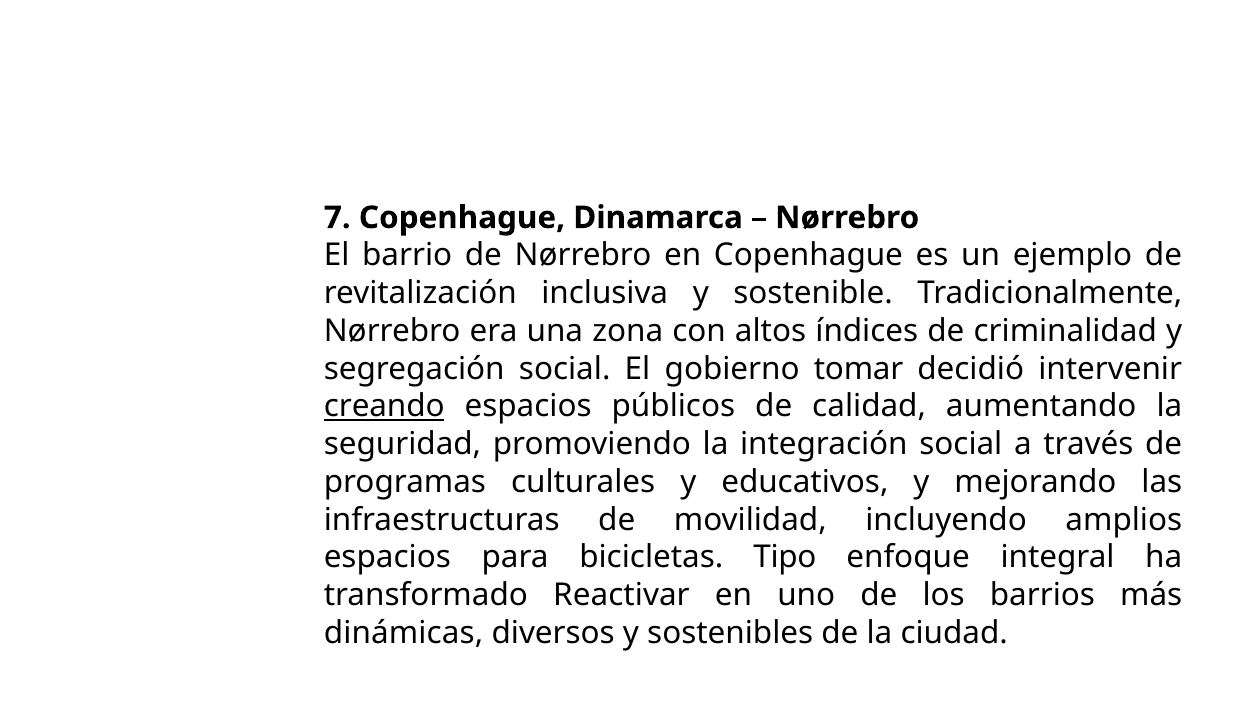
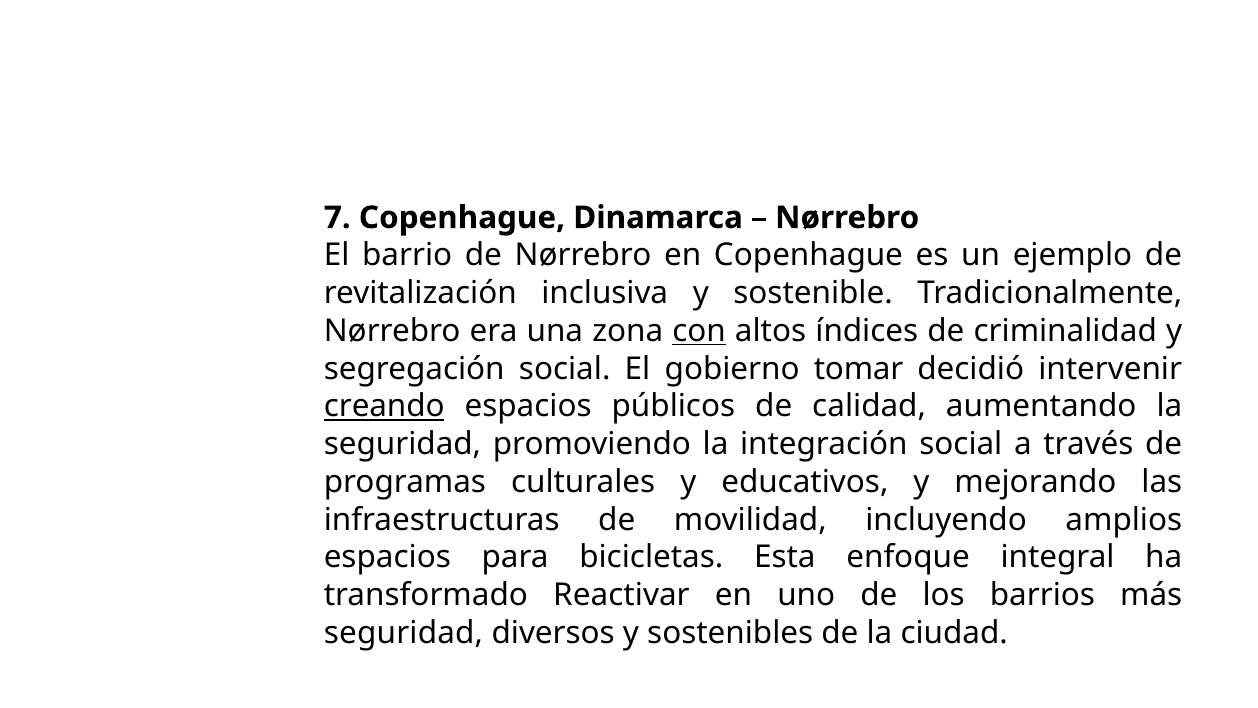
con underline: none -> present
Tipo: Tipo -> Esta
dinámicas at (404, 633): dinámicas -> seguridad
